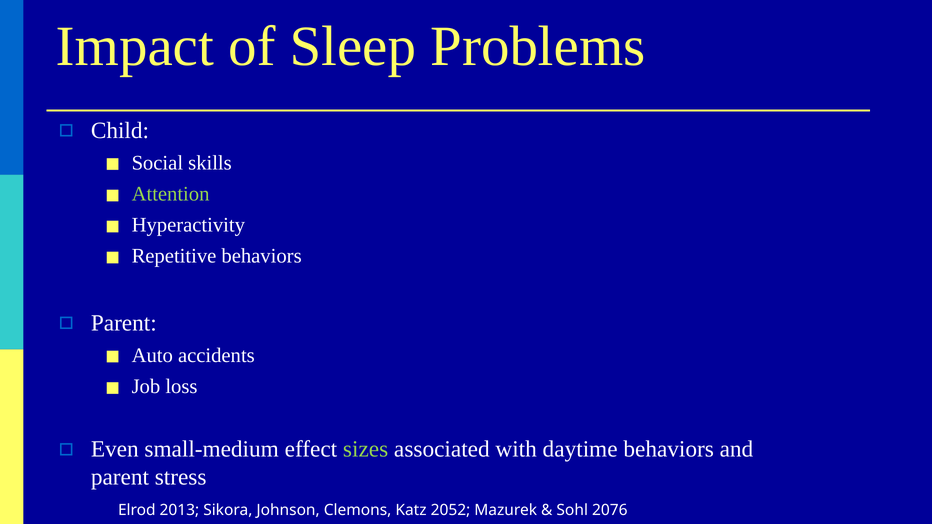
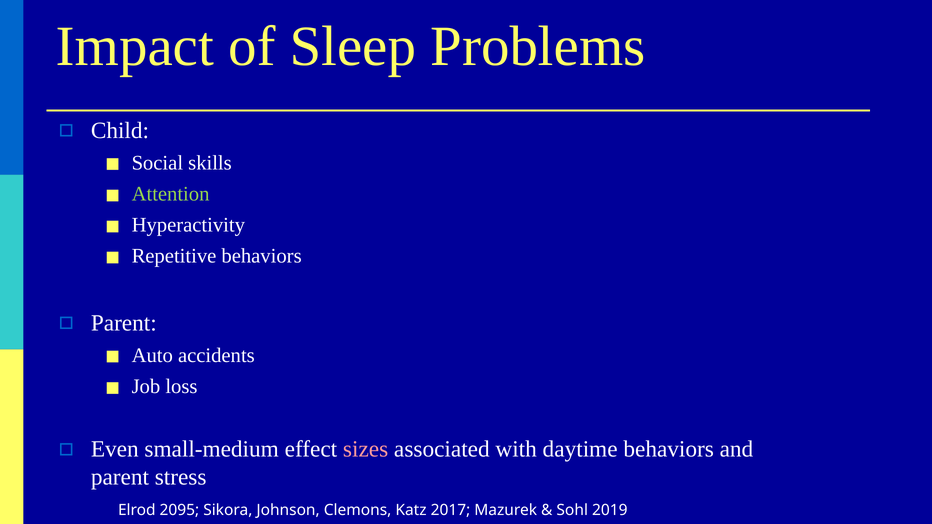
sizes colour: light green -> pink
2013: 2013 -> 2095
2052: 2052 -> 2017
2076: 2076 -> 2019
